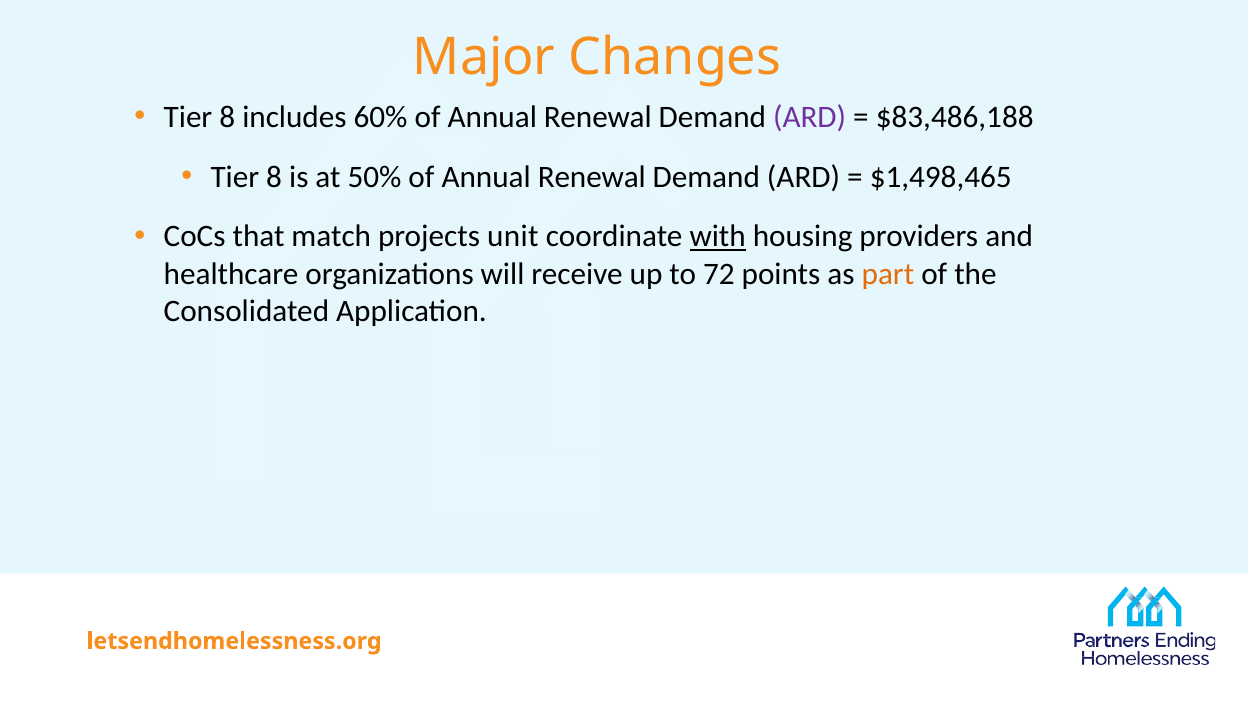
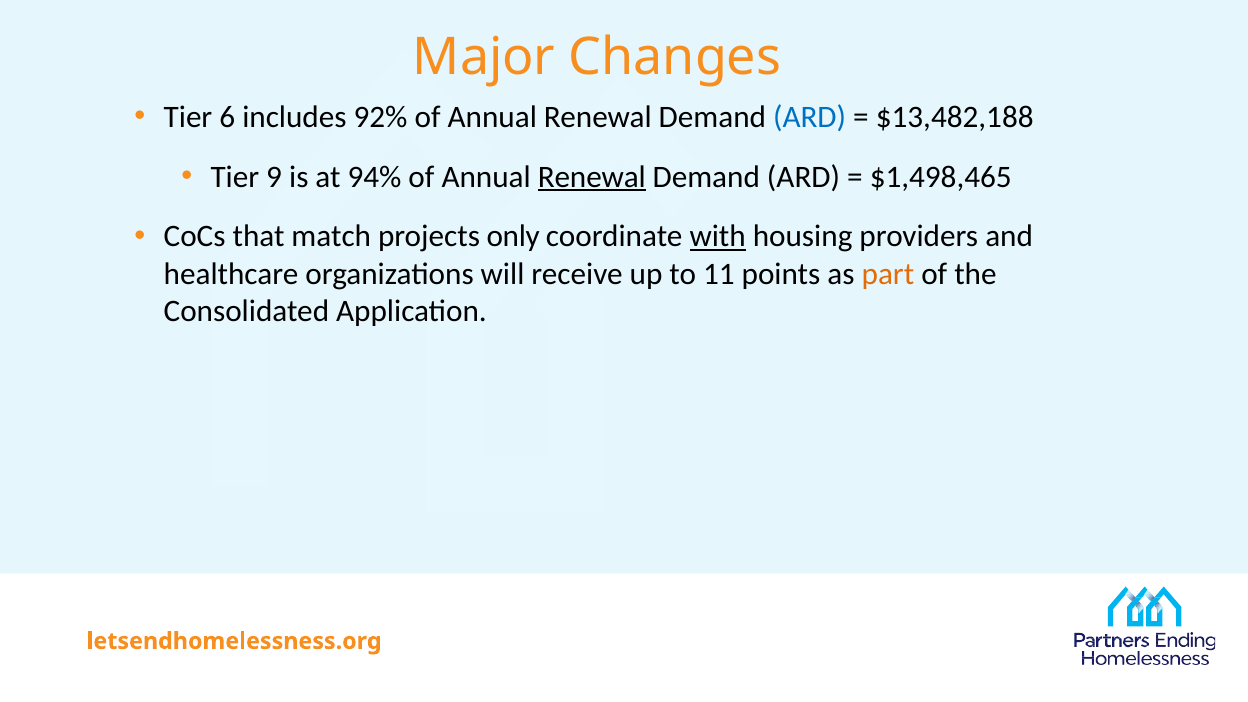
8 at (227, 117): 8 -> 6
60%: 60% -> 92%
ARD at (810, 117) colour: purple -> blue
$83,486,188: $83,486,188 -> $13,482,188
8 at (274, 177): 8 -> 9
50%: 50% -> 94%
Renewal at (592, 177) underline: none -> present
unit: unit -> only
72: 72 -> 11
